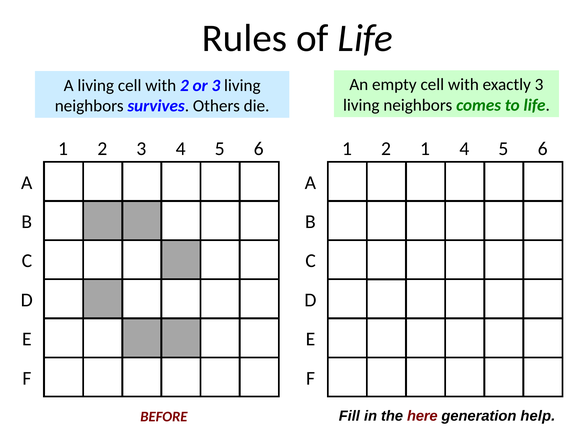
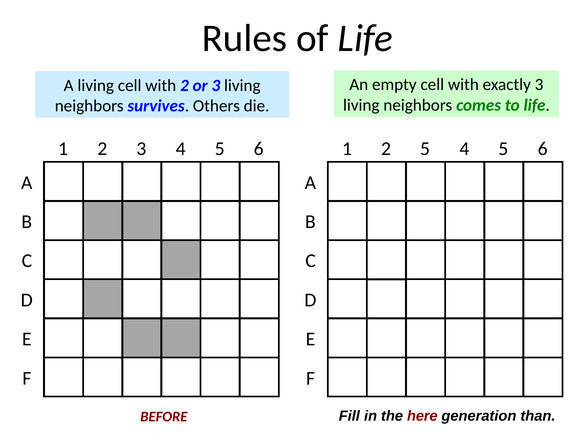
2 1: 1 -> 5
help: help -> than
